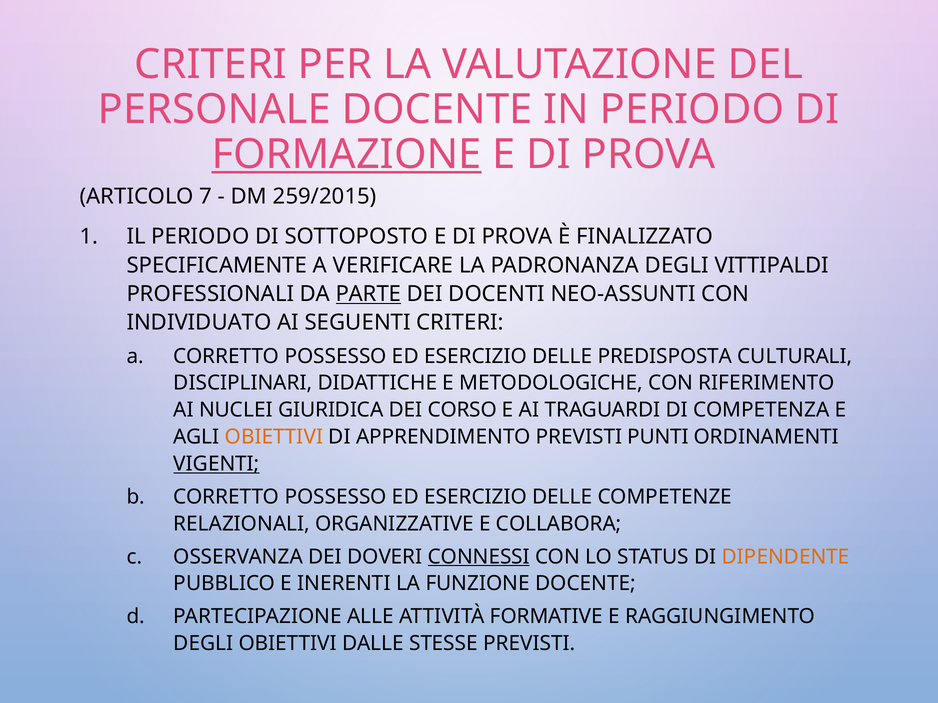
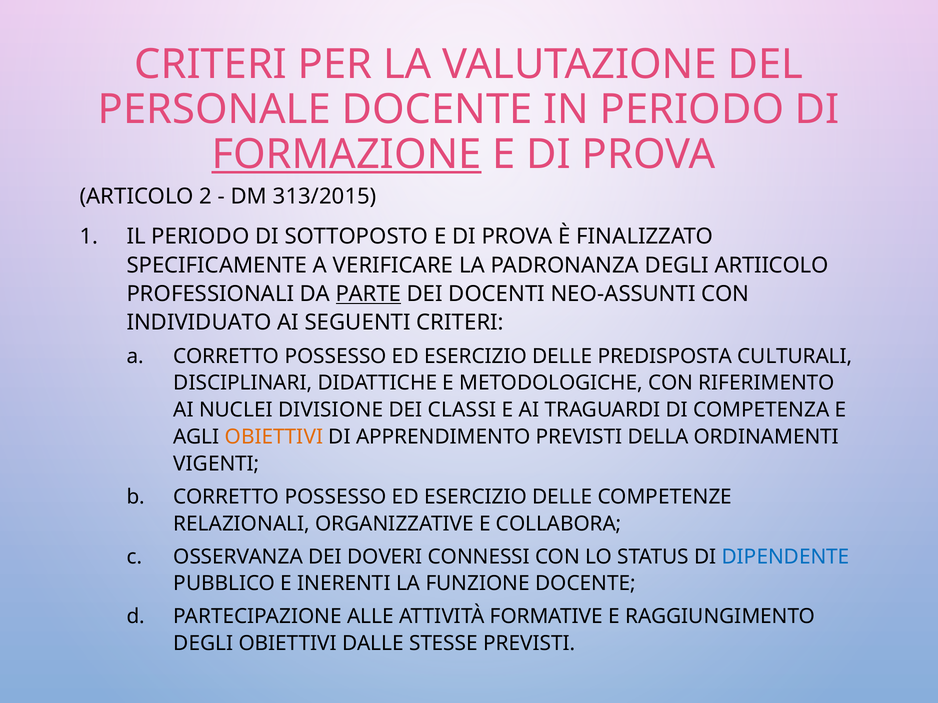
7: 7 -> 2
259/2015: 259/2015 -> 313/2015
VITTIPALDI: VITTIPALDI -> ARTIICOLO
GIURIDICA: GIURIDICA -> DIVISIONE
CORSO: CORSO -> CLASSI
PUNTI: PUNTI -> DELLA
VIGENTI underline: present -> none
CONNESSI underline: present -> none
DIPENDENTE colour: orange -> blue
